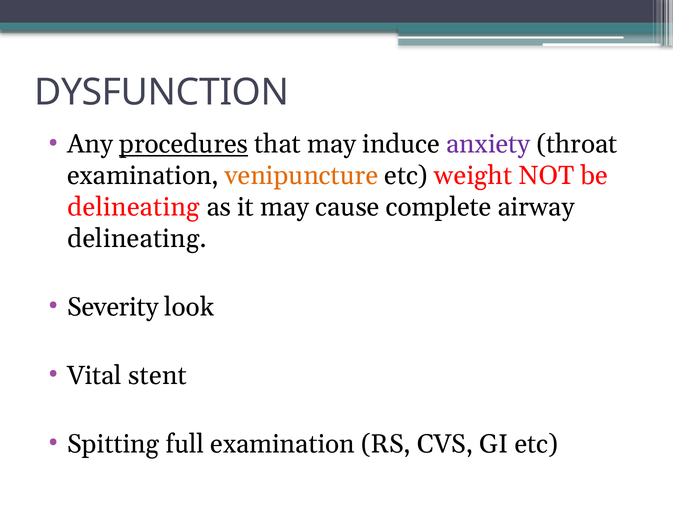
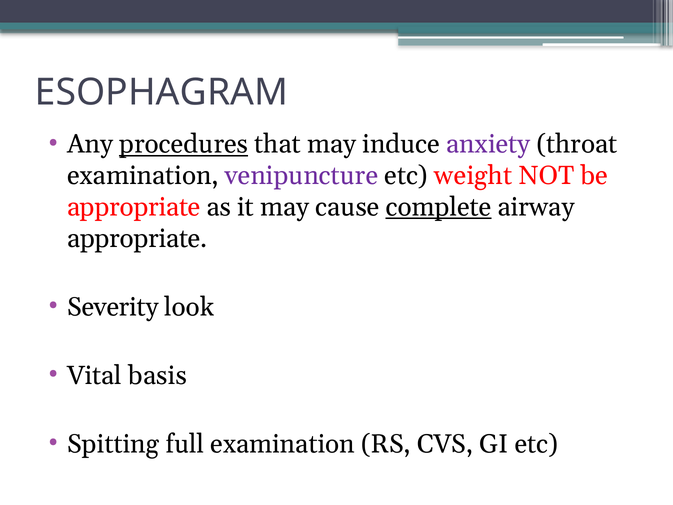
DYSFUNCTION: DYSFUNCTION -> ESOPHAGRAM
venipuncture colour: orange -> purple
delineating at (134, 207): delineating -> appropriate
complete underline: none -> present
delineating at (137, 239): delineating -> appropriate
stent: stent -> basis
